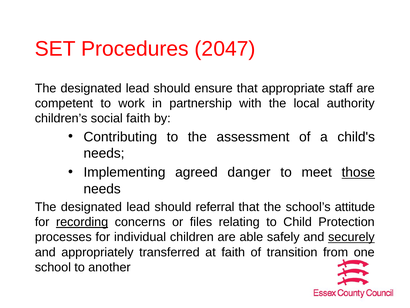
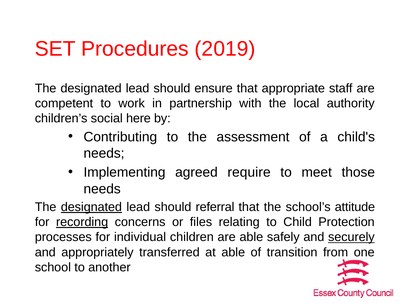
2047: 2047 -> 2019
social faith: faith -> here
danger: danger -> require
those underline: present -> none
designated at (91, 207) underline: none -> present
at faith: faith -> able
